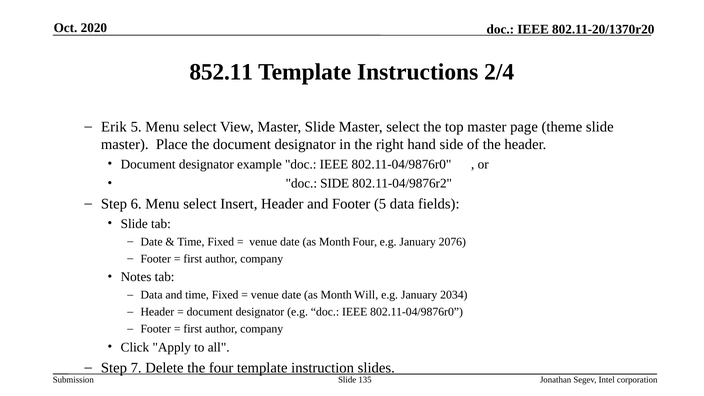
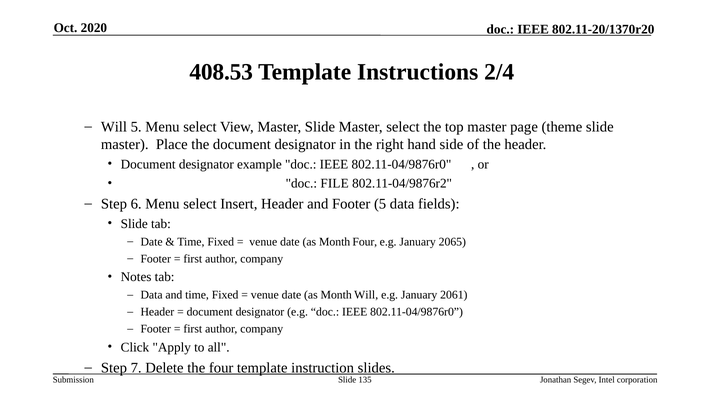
852.11: 852.11 -> 408.53
Erik at (114, 127): Erik -> Will
doc SIDE: SIDE -> FILE
2076: 2076 -> 2065
2034: 2034 -> 2061
